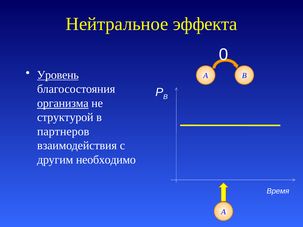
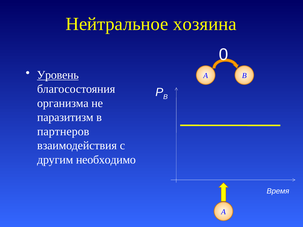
эффекта: эффекта -> хозяина
организма underline: present -> none
структурой: структурой -> паразитизм
